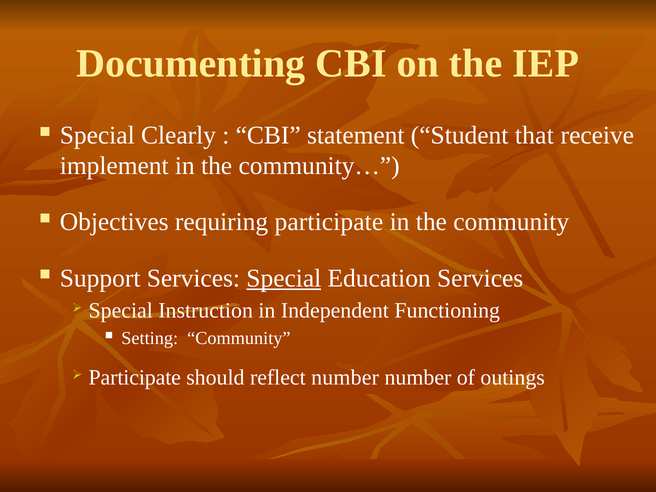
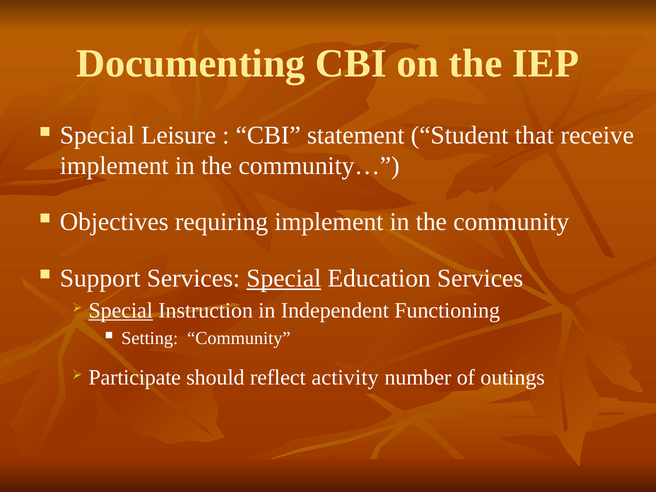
Clearly: Clearly -> Leisure
requiring participate: participate -> implement
Special at (121, 311) underline: none -> present
reflect number: number -> activity
